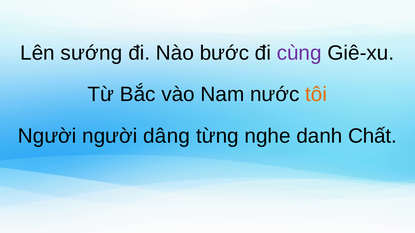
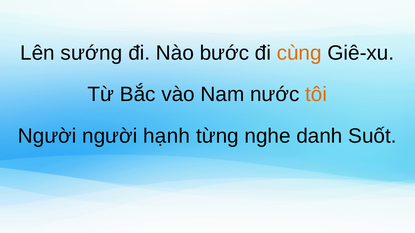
cùng colour: purple -> orange
dâng: dâng -> hạnh
Chất: Chất -> Suốt
